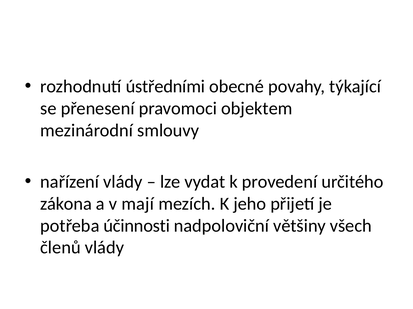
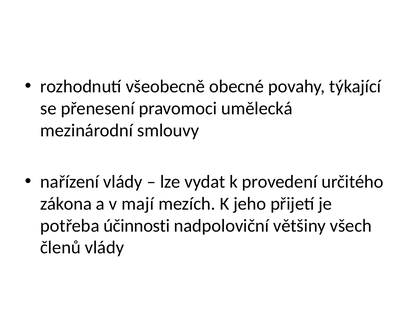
ústředními: ústředními -> všeobecně
objektem: objektem -> umělecká
